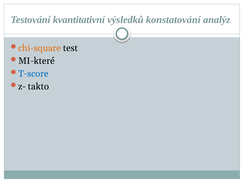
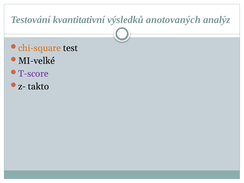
konstatování: konstatování -> anotovaných
MI-které: MI-které -> MI-velké
T-score colour: blue -> purple
